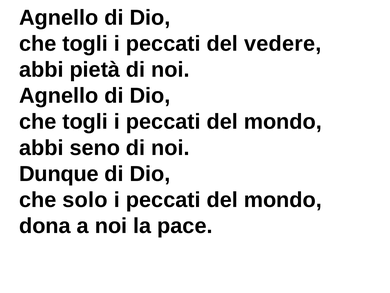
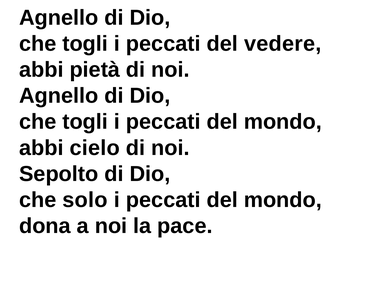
seno: seno -> cielo
Dunque: Dunque -> Sepolto
